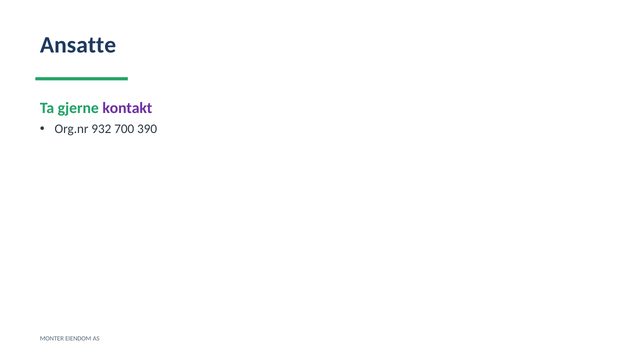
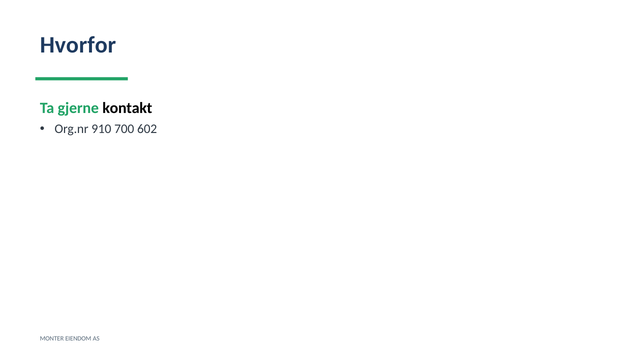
Ansatte: Ansatte -> Hvorfor
kontakt colour: purple -> black
932: 932 -> 910
390: 390 -> 602
